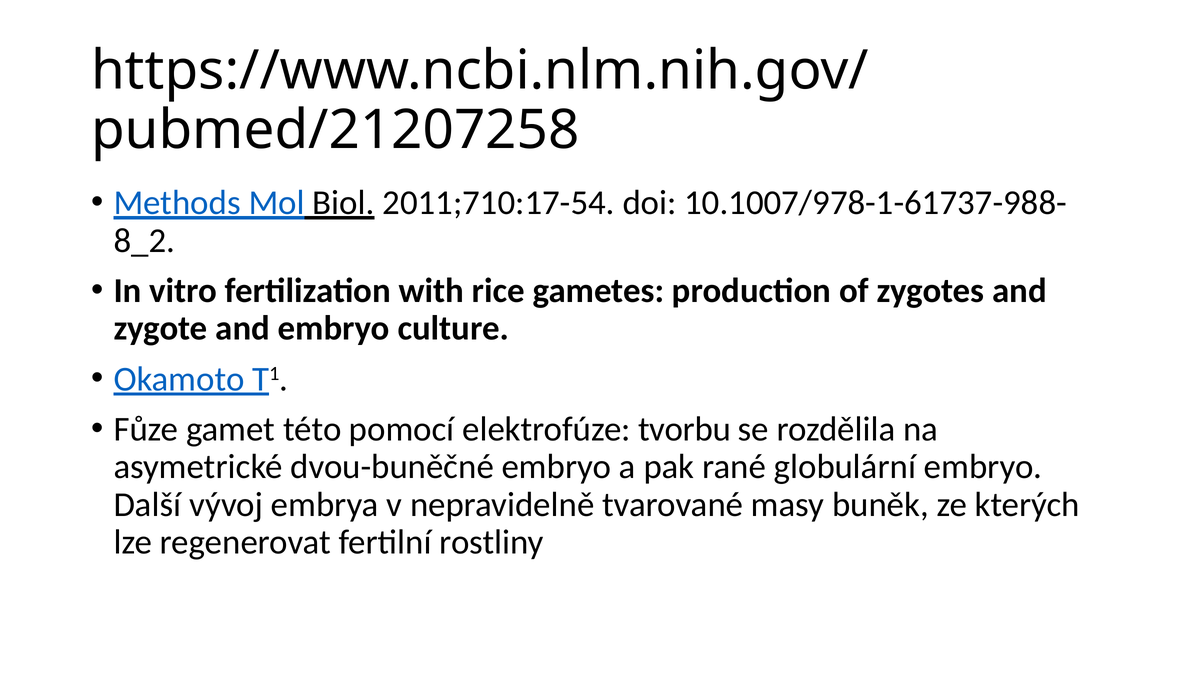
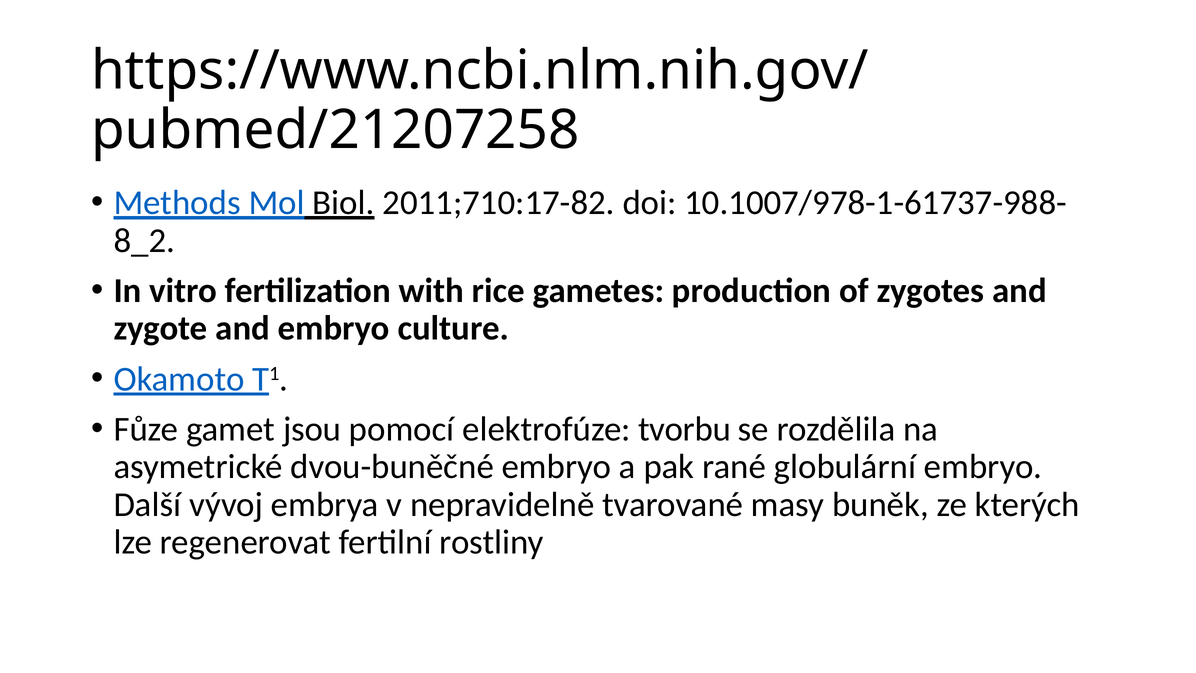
2011;710:17-54: 2011;710:17-54 -> 2011;710:17-82
této: této -> jsou
